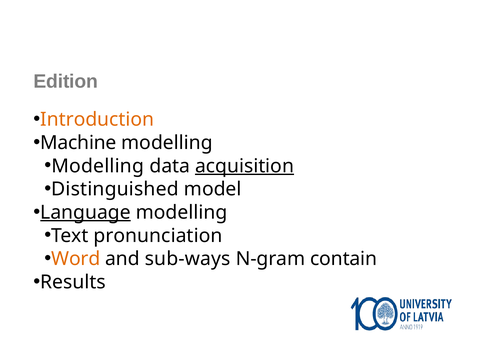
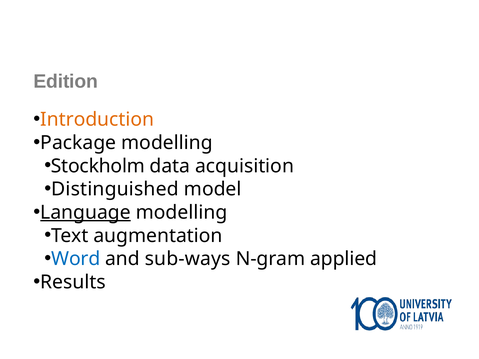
Machine: Machine -> Package
Modelling at (98, 166): Modelling -> Stockholm
acquisition underline: present -> none
pronunciation: pronunciation -> augmentation
Word colour: orange -> blue
contain: contain -> applied
